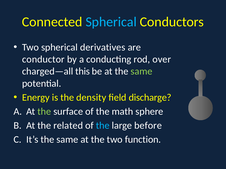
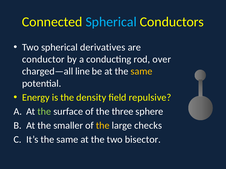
this: this -> line
same at (142, 72) colour: light green -> yellow
discharge: discharge -> repulsive
math: math -> three
related: related -> smaller
the at (103, 126) colour: light blue -> yellow
before: before -> checks
function: function -> bisector
